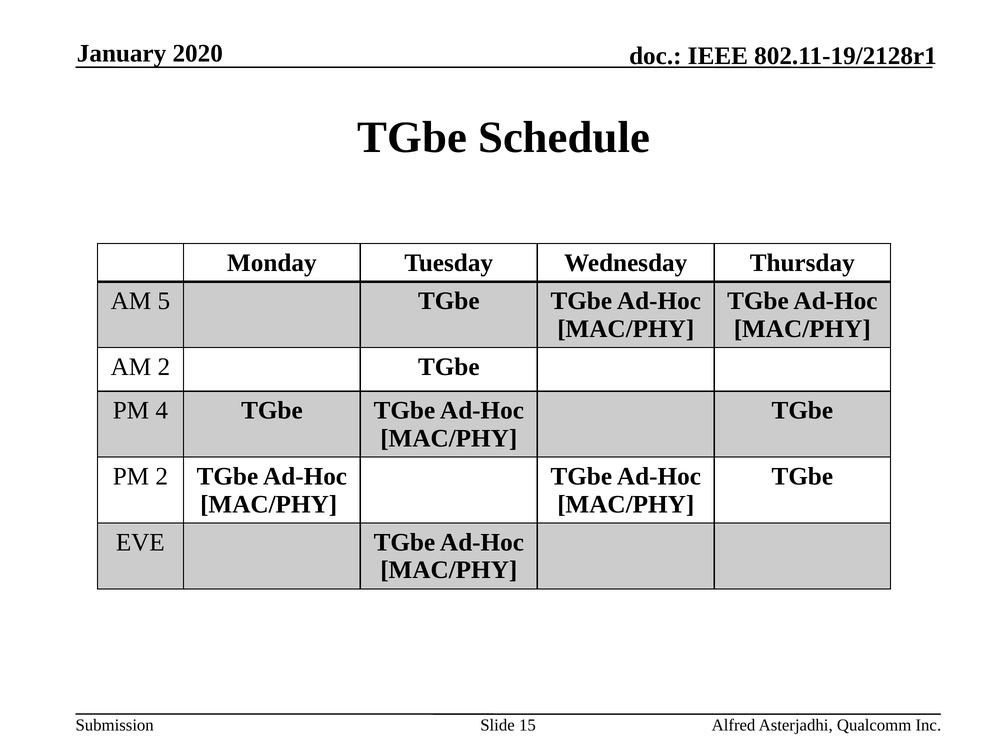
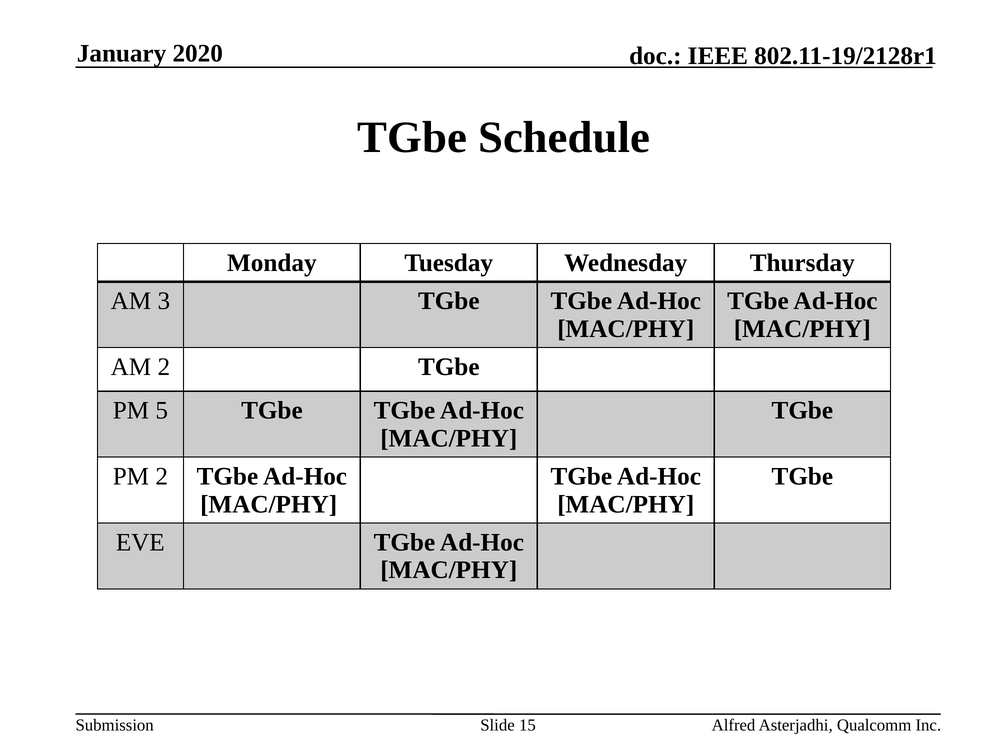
5: 5 -> 3
4: 4 -> 5
